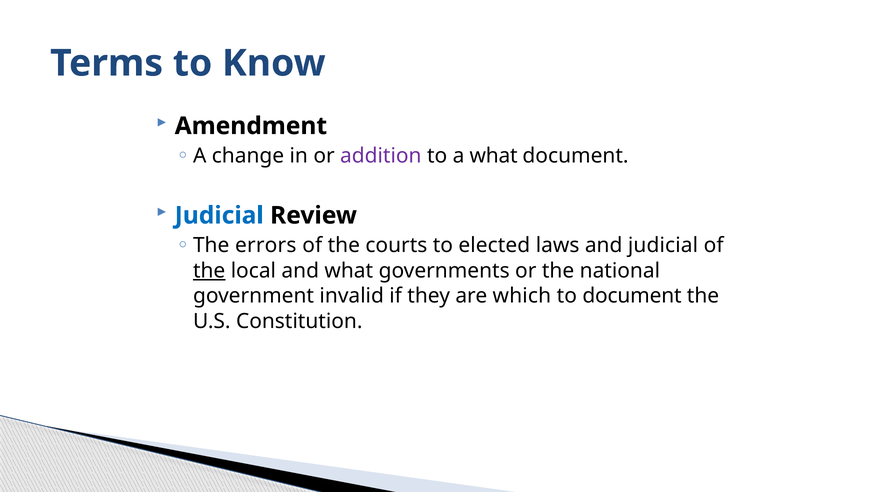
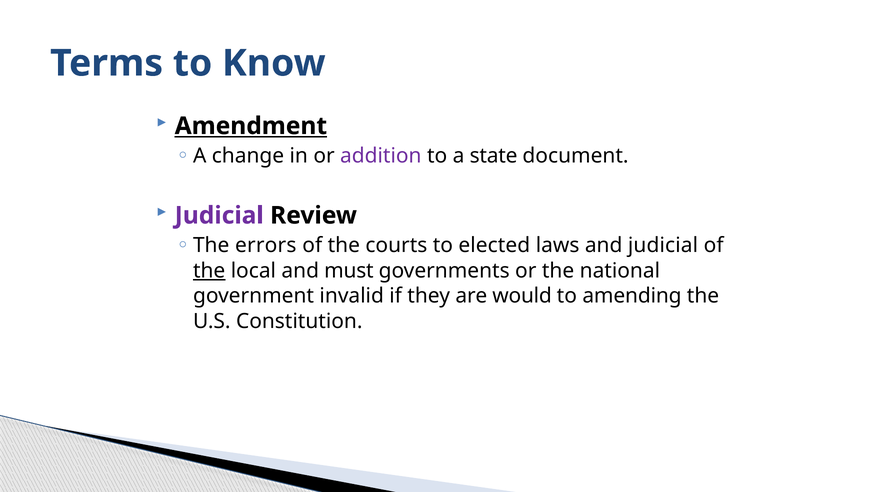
Amendment underline: none -> present
a what: what -> state
Judicial at (219, 215) colour: blue -> purple
and what: what -> must
which: which -> would
to document: document -> amending
